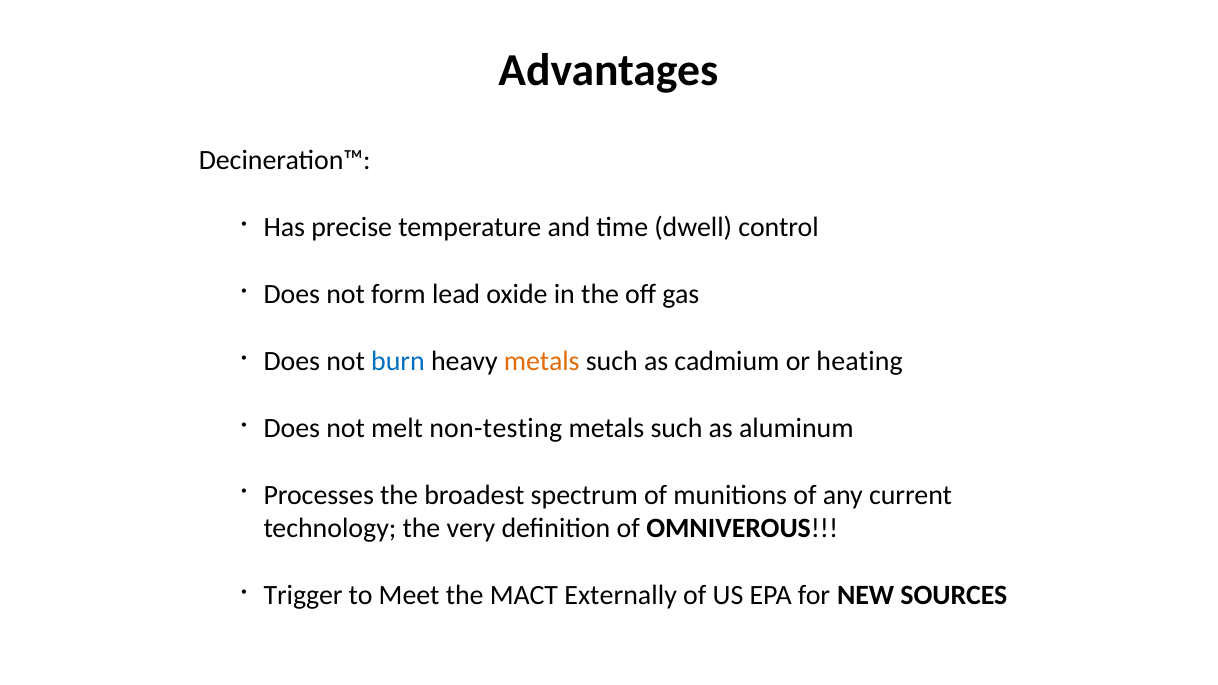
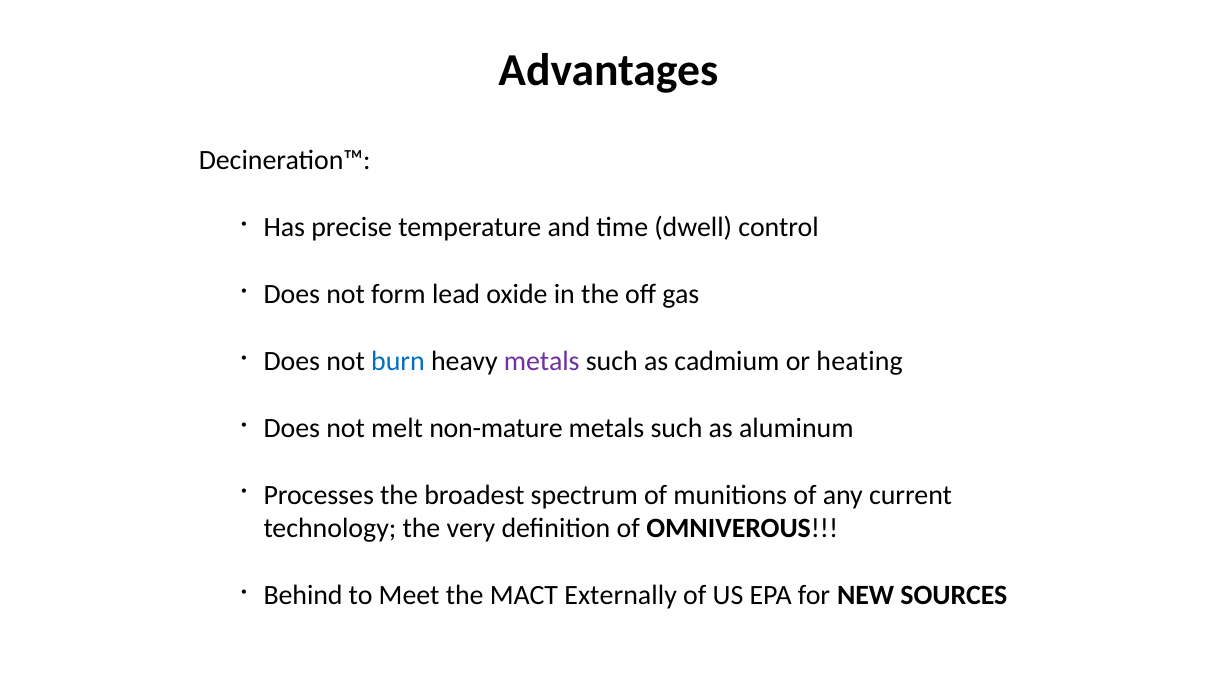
metals at (542, 361) colour: orange -> purple
non-testing: non-testing -> non-mature
Trigger: Trigger -> Behind
